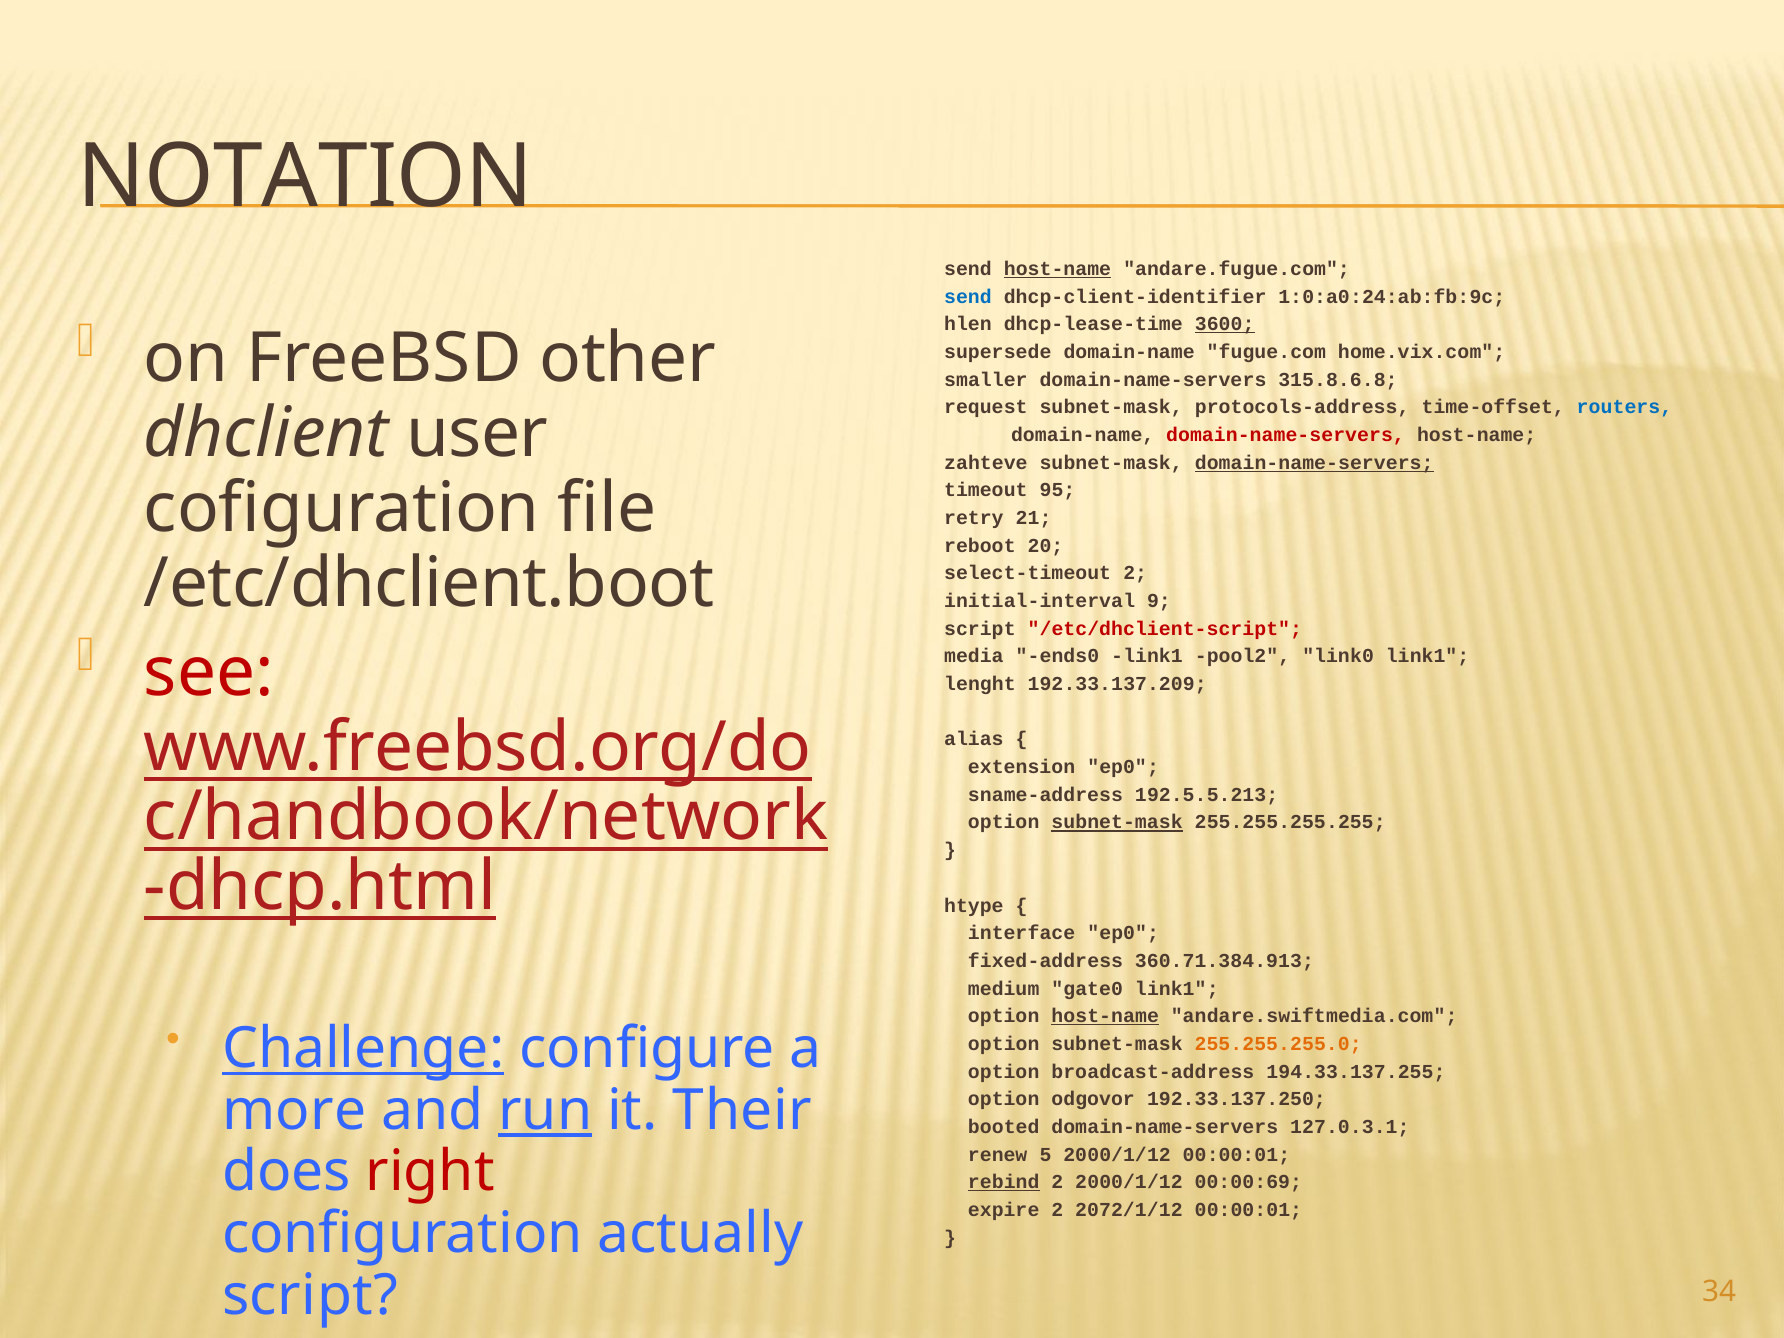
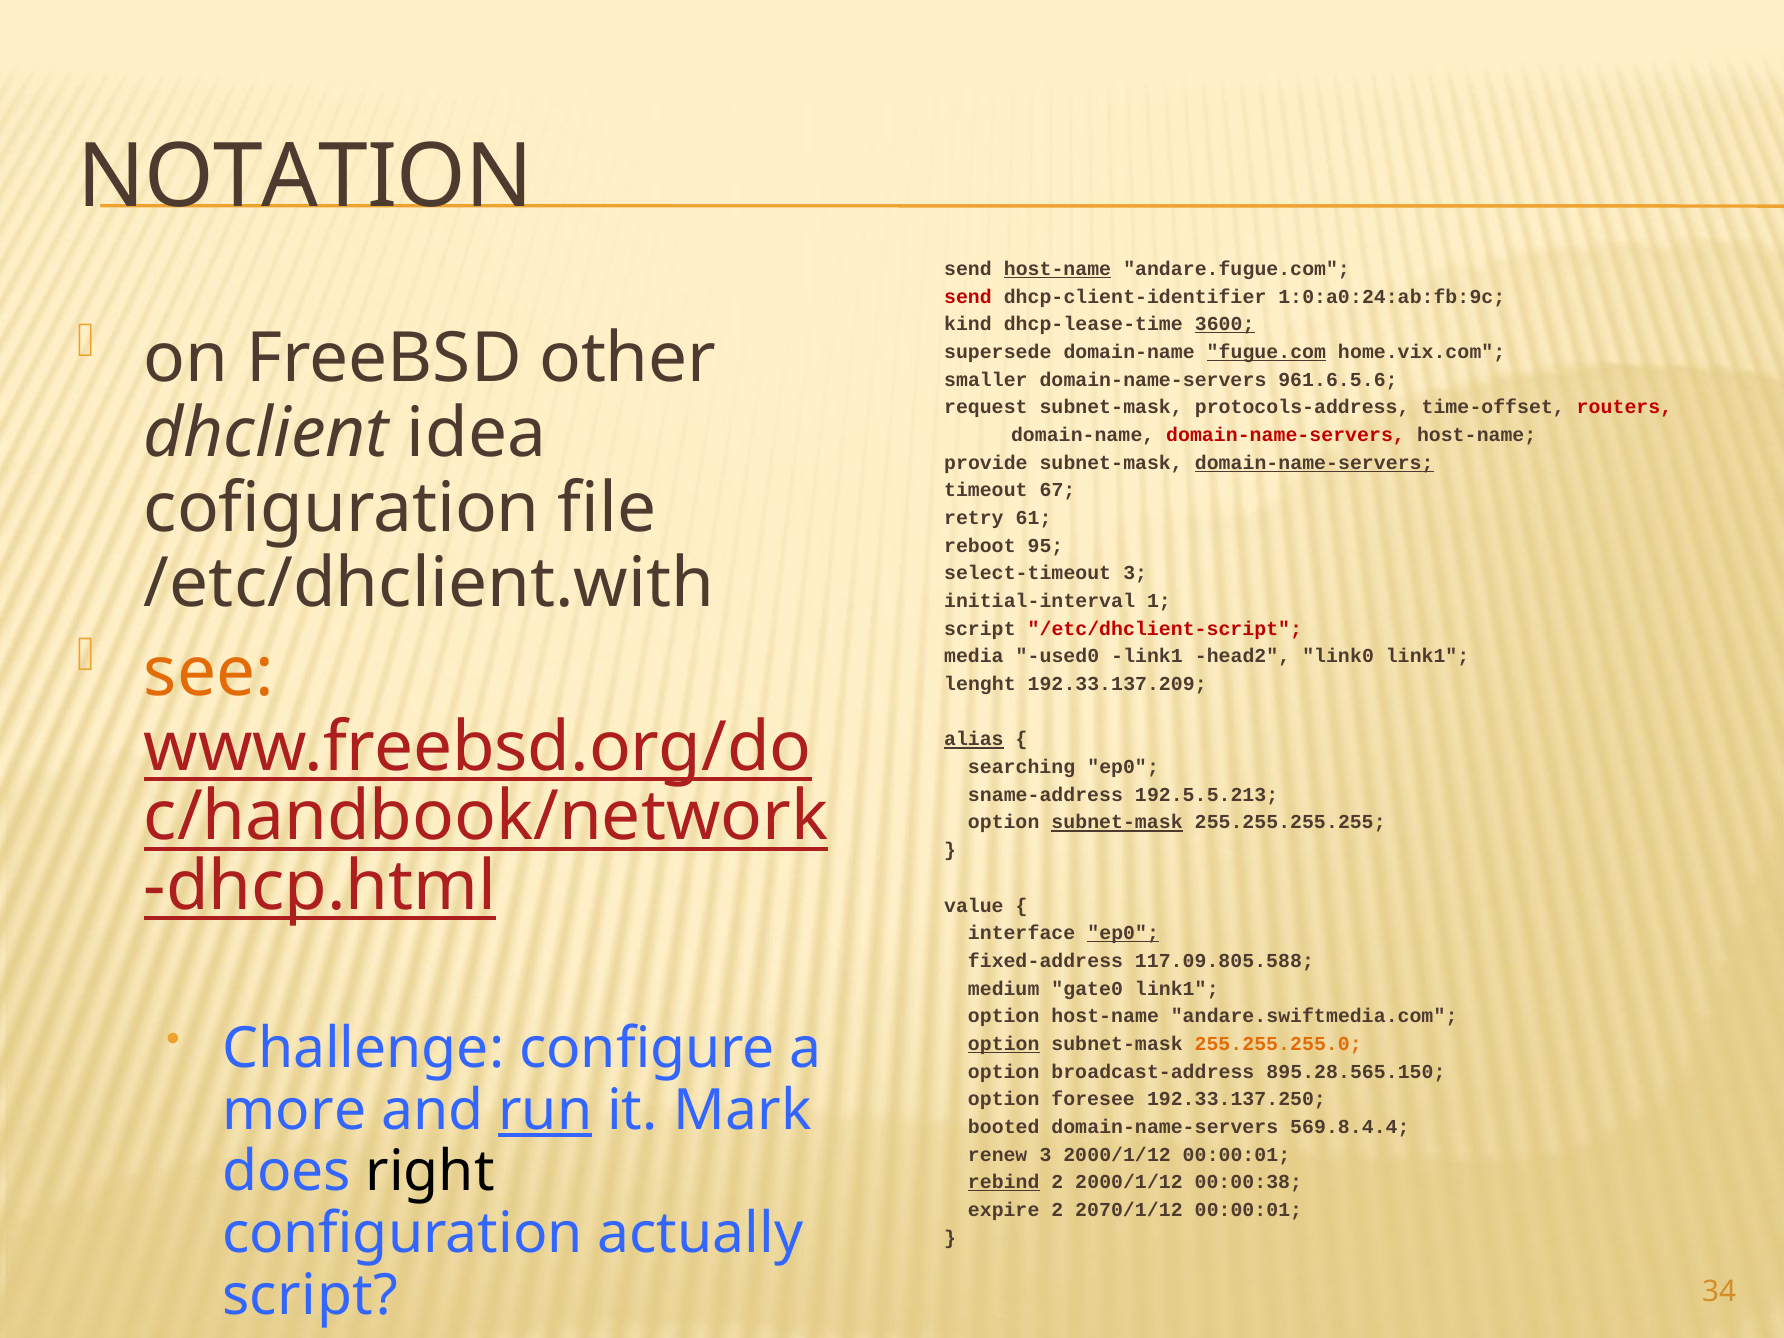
send at (968, 297) colour: blue -> red
hlen: hlen -> kind
fugue.com underline: none -> present
315.8.6.8: 315.8.6.8 -> 961.6.5.6
routers colour: blue -> red
user: user -> idea
zahteve: zahteve -> provide
95: 95 -> 67
21: 21 -> 61
20: 20 -> 95
/etc/dhclient.boot: /etc/dhclient.boot -> /etc/dhclient.with
select-timeout 2: 2 -> 3
9: 9 -> 1
see colour: red -> orange
ends0: ends0 -> used0
pool2: pool2 -> head2
alias underline: none -> present
extension: extension -> searching
htype: htype -> value
ep0 at (1123, 933) underline: none -> present
360.71.384.913: 360.71.384.913 -> 117.09.805.588
host-name at (1105, 1016) underline: present -> none
Challenge underline: present -> none
option at (1004, 1044) underline: none -> present
194.33.137.255: 194.33.137.255 -> 895.28.565.150
odgovor: odgovor -> foresee
Their: Their -> Mark
127.0.3.1: 127.0.3.1 -> 569.8.4.4
renew 5: 5 -> 3
right colour: red -> black
00:00:69: 00:00:69 -> 00:00:38
2072/1/12: 2072/1/12 -> 2070/1/12
